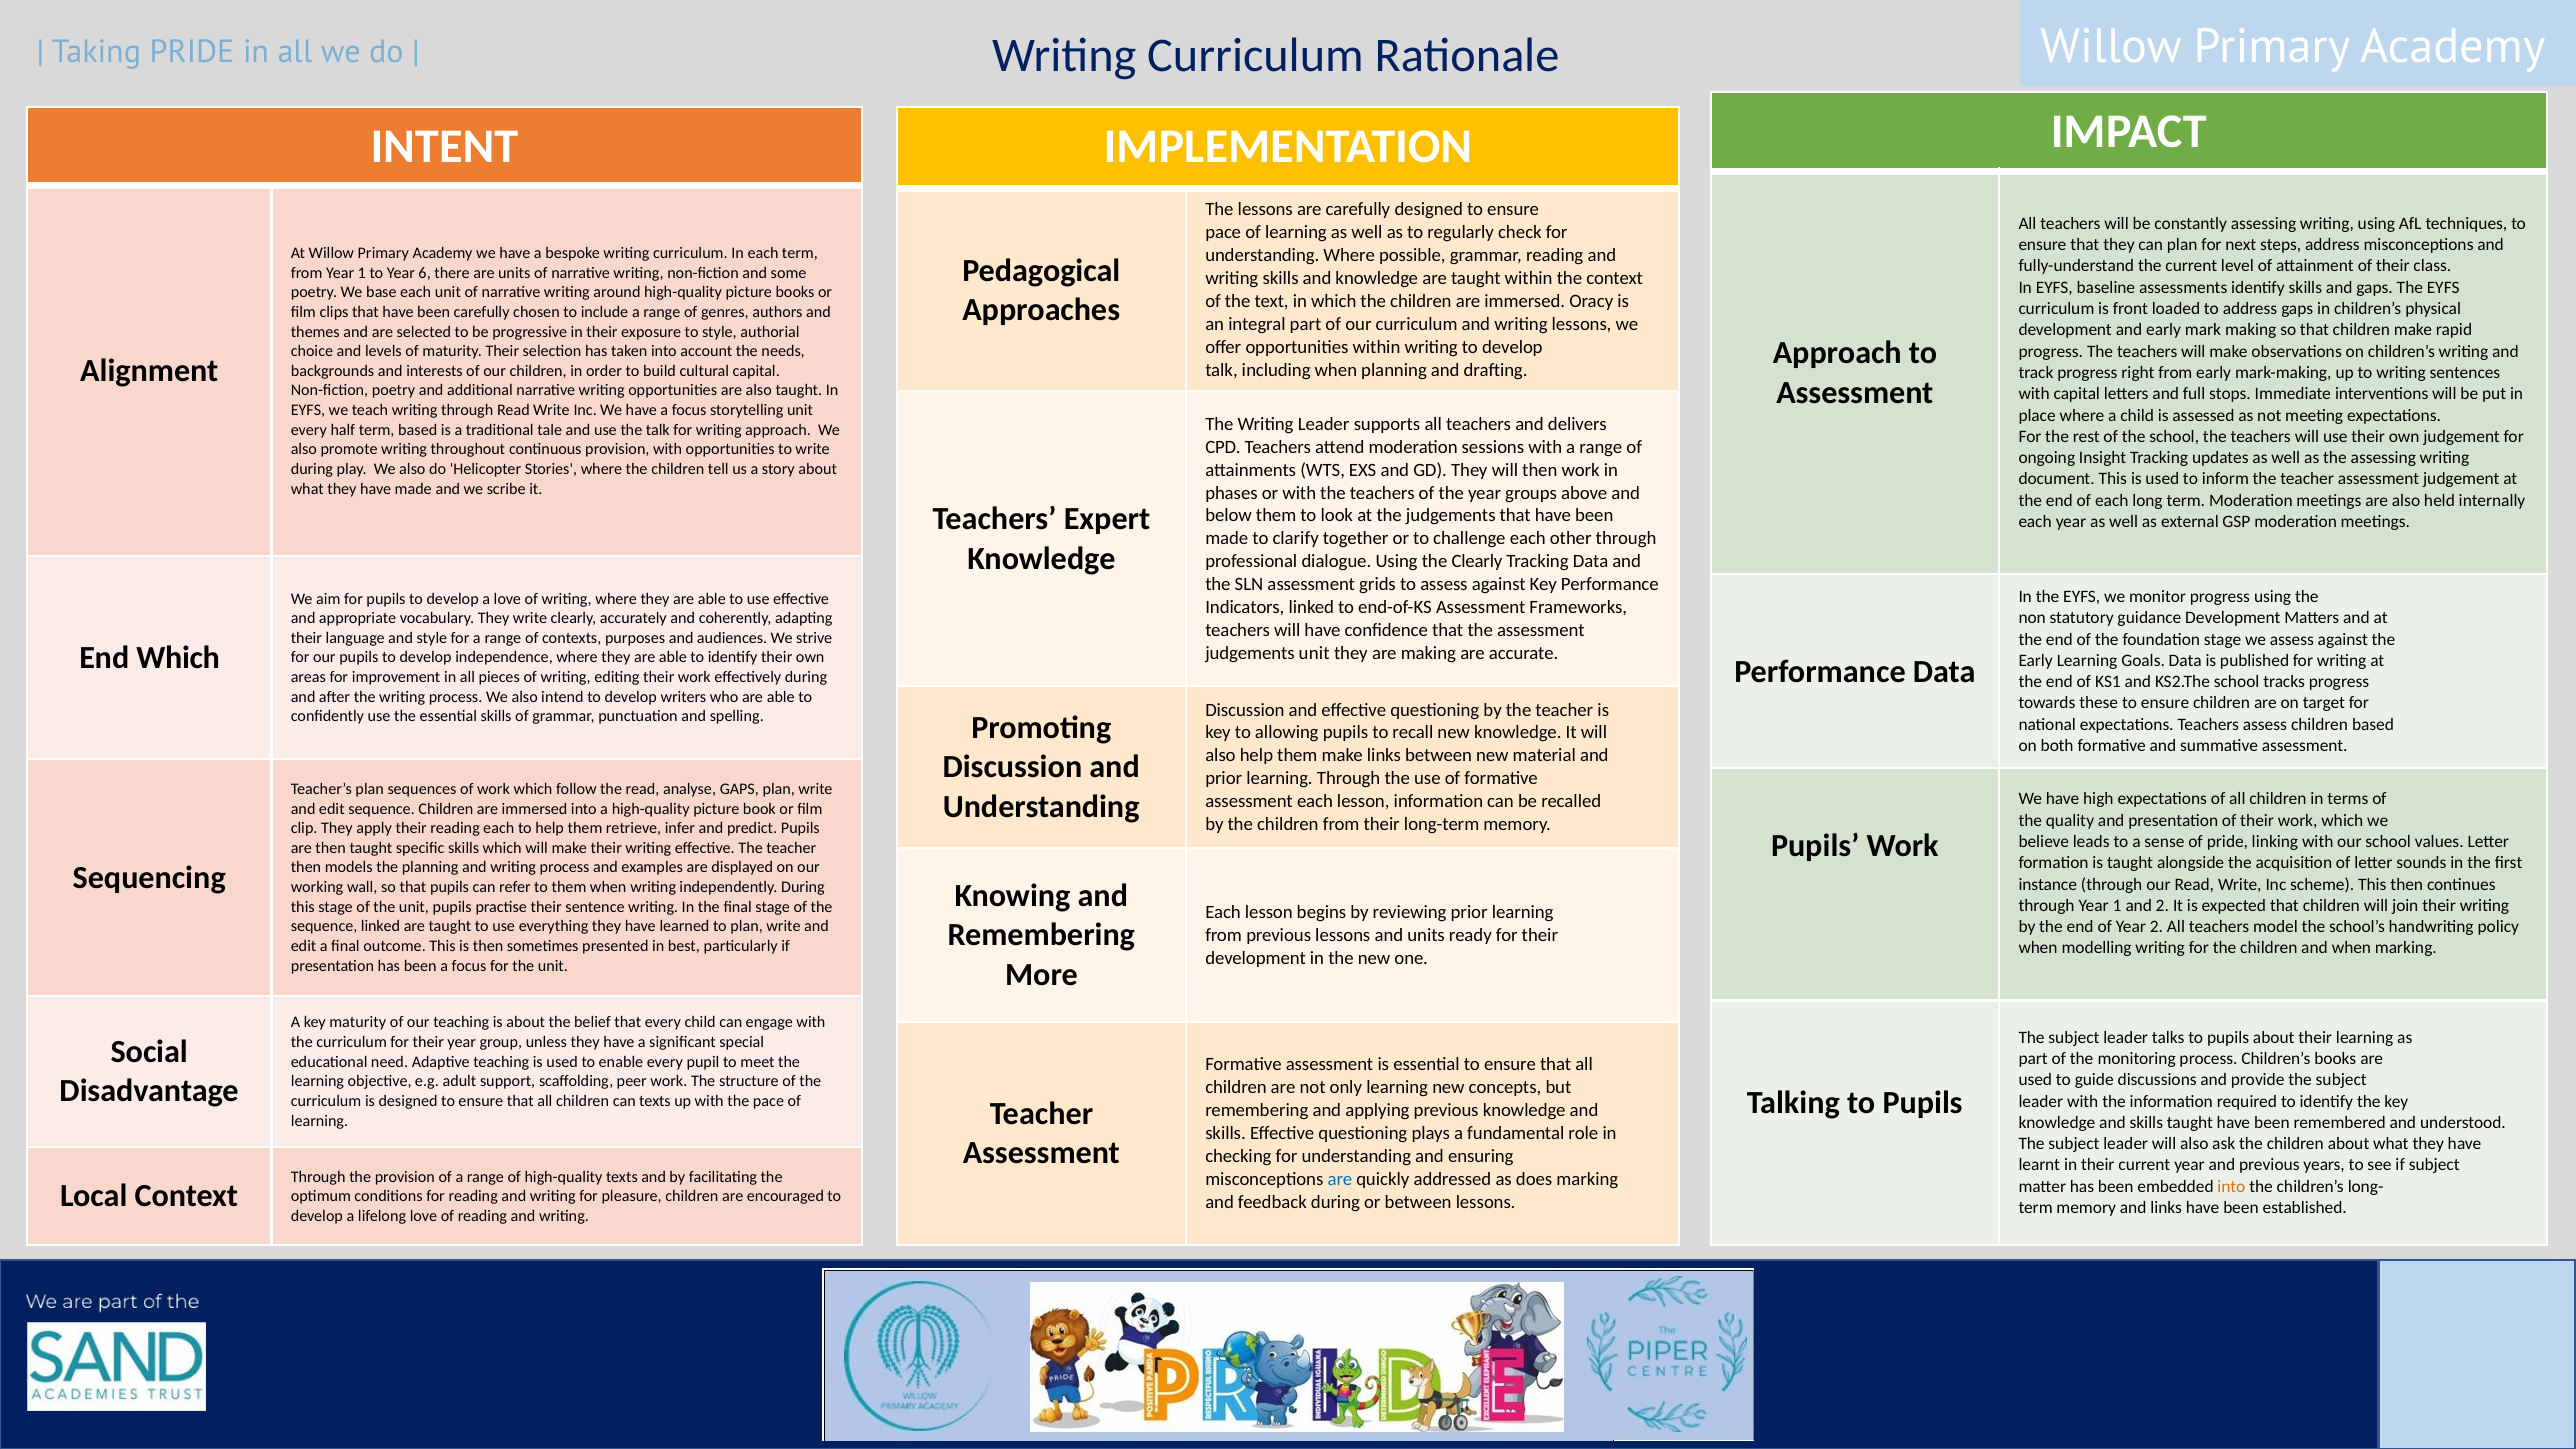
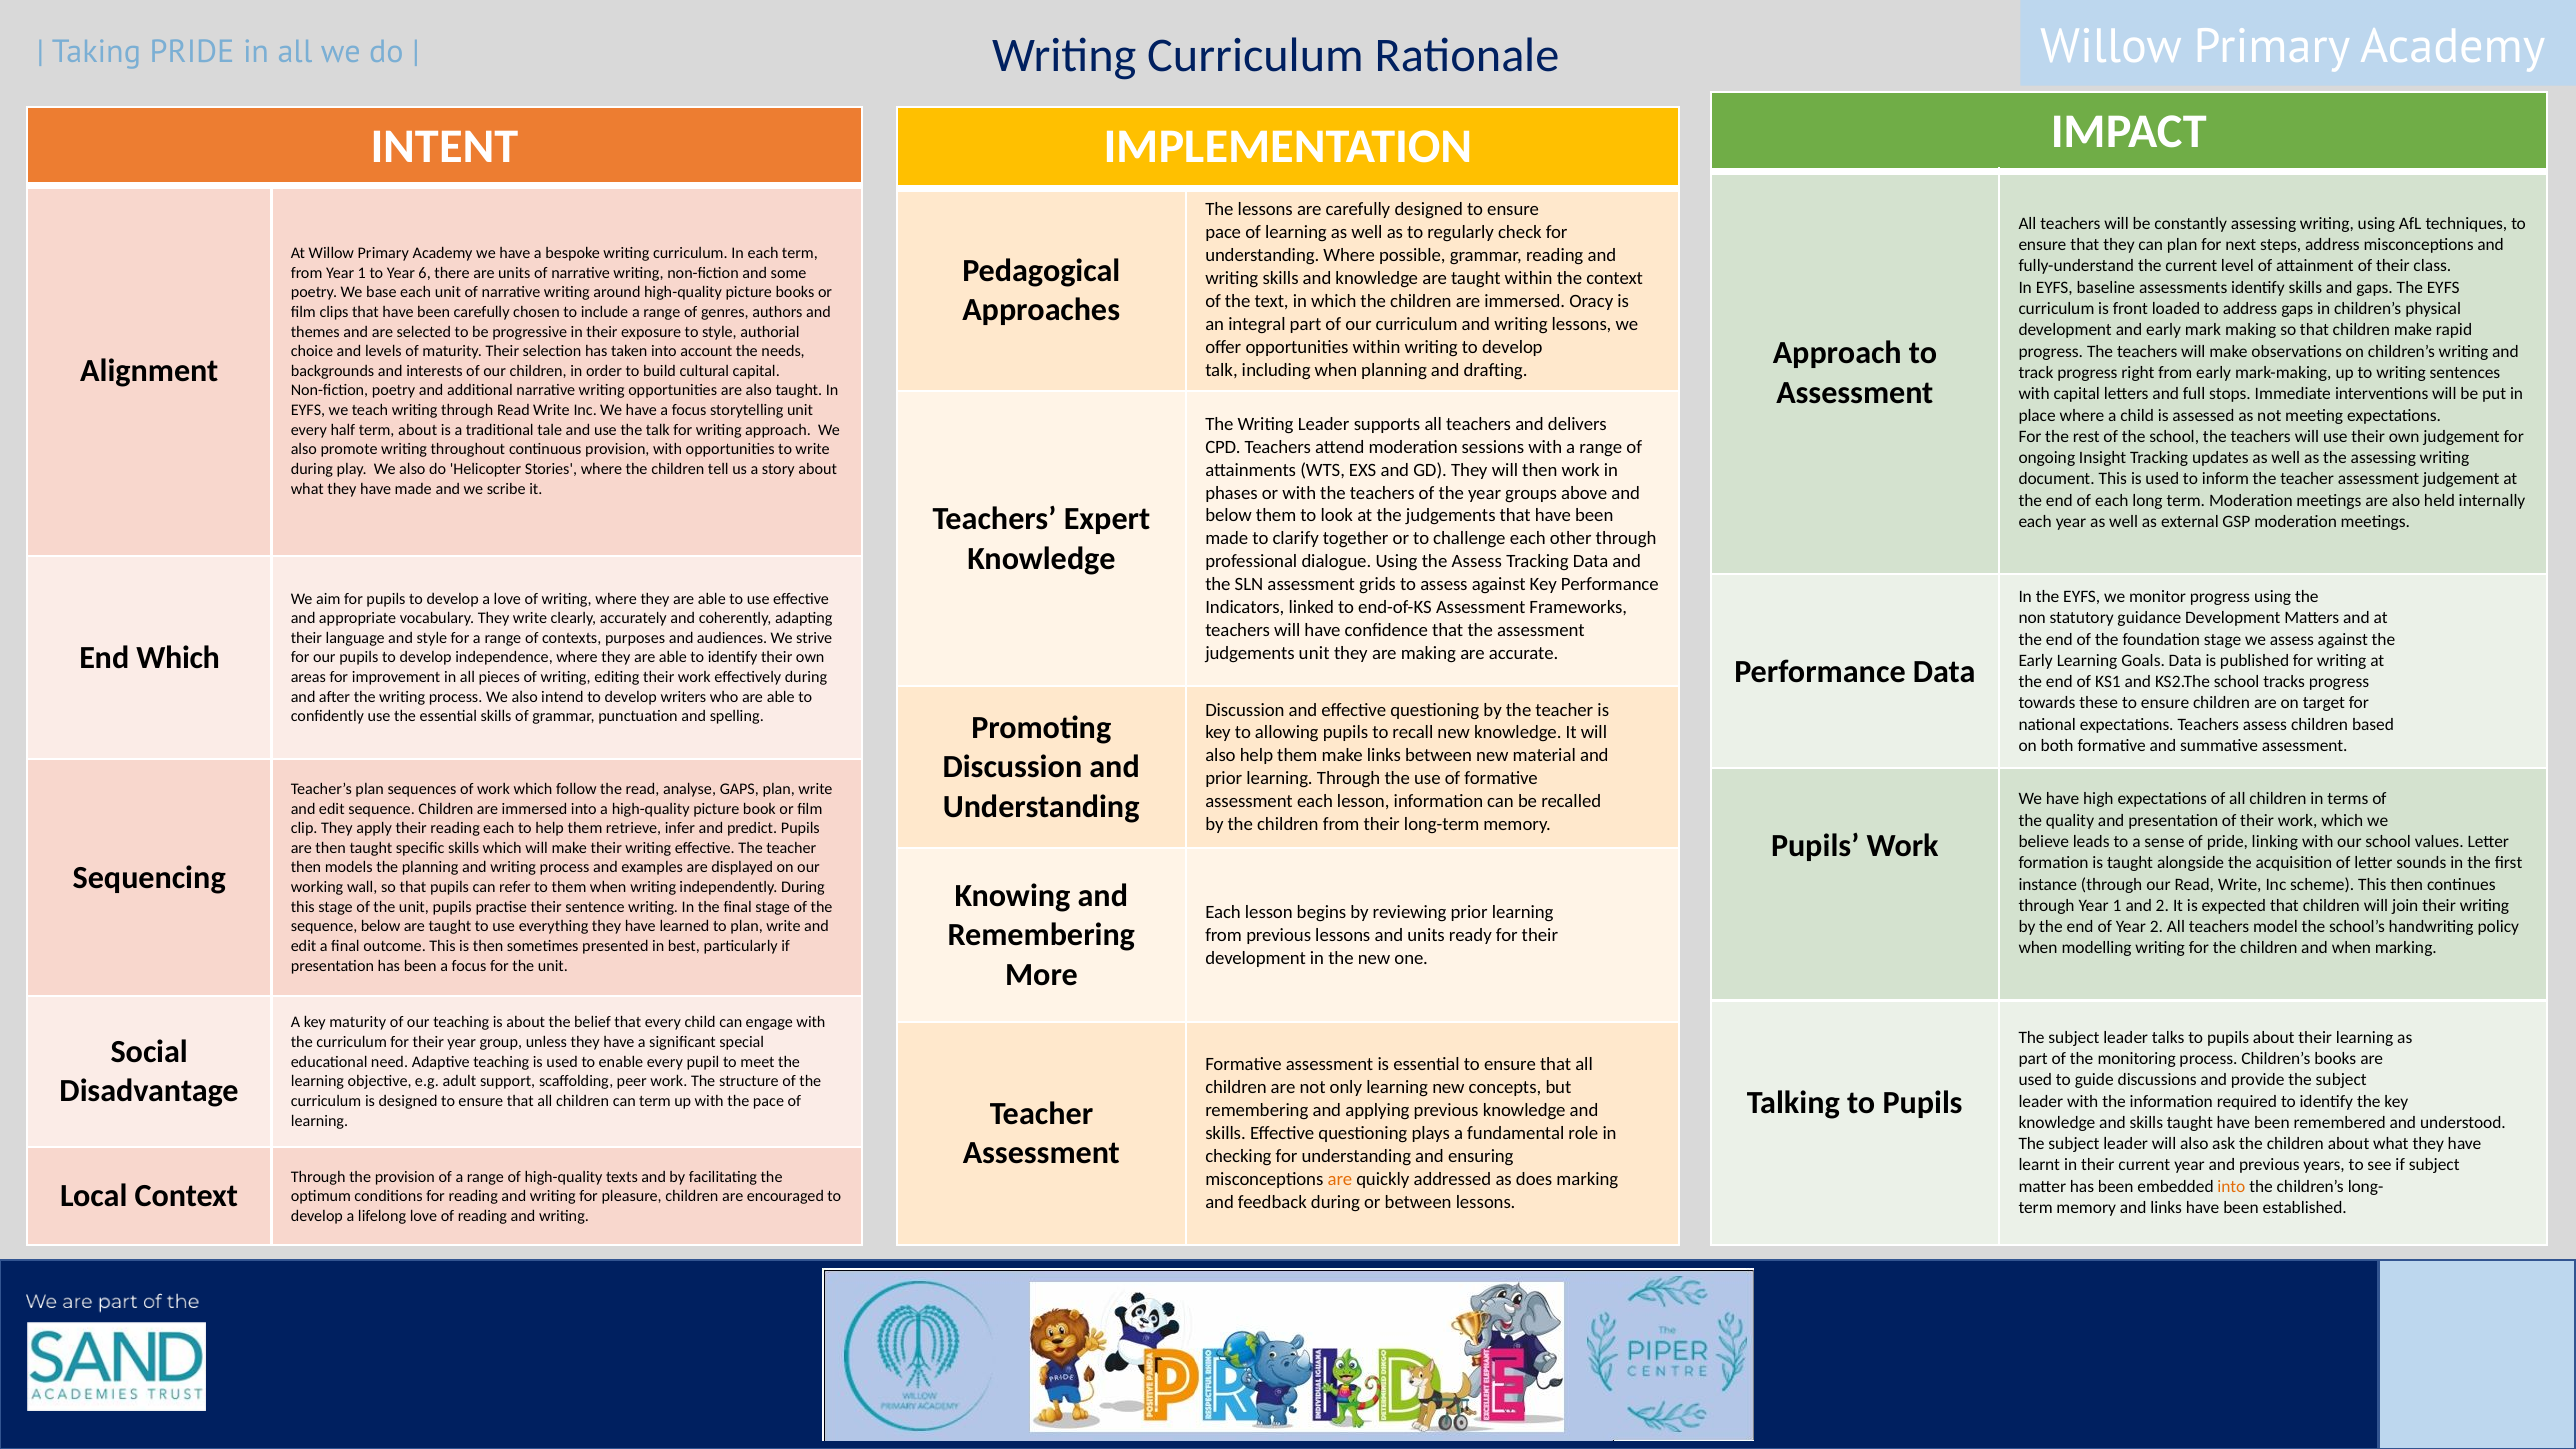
term based: based -> about
the Clearly: Clearly -> Assess
sequence linked: linked -> below
can texts: texts -> term
are at (1340, 1179) colour: blue -> orange
